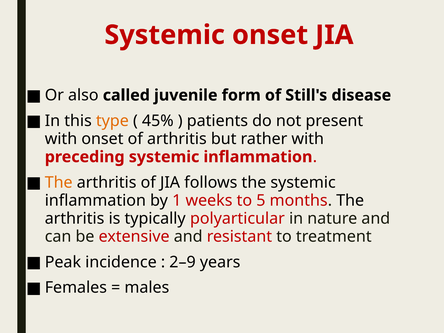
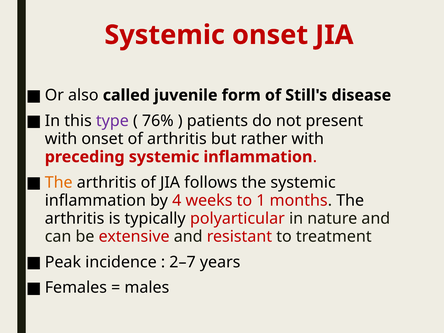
type colour: orange -> purple
45%: 45% -> 76%
1: 1 -> 4
5: 5 -> 1
2–9: 2–9 -> 2–7
